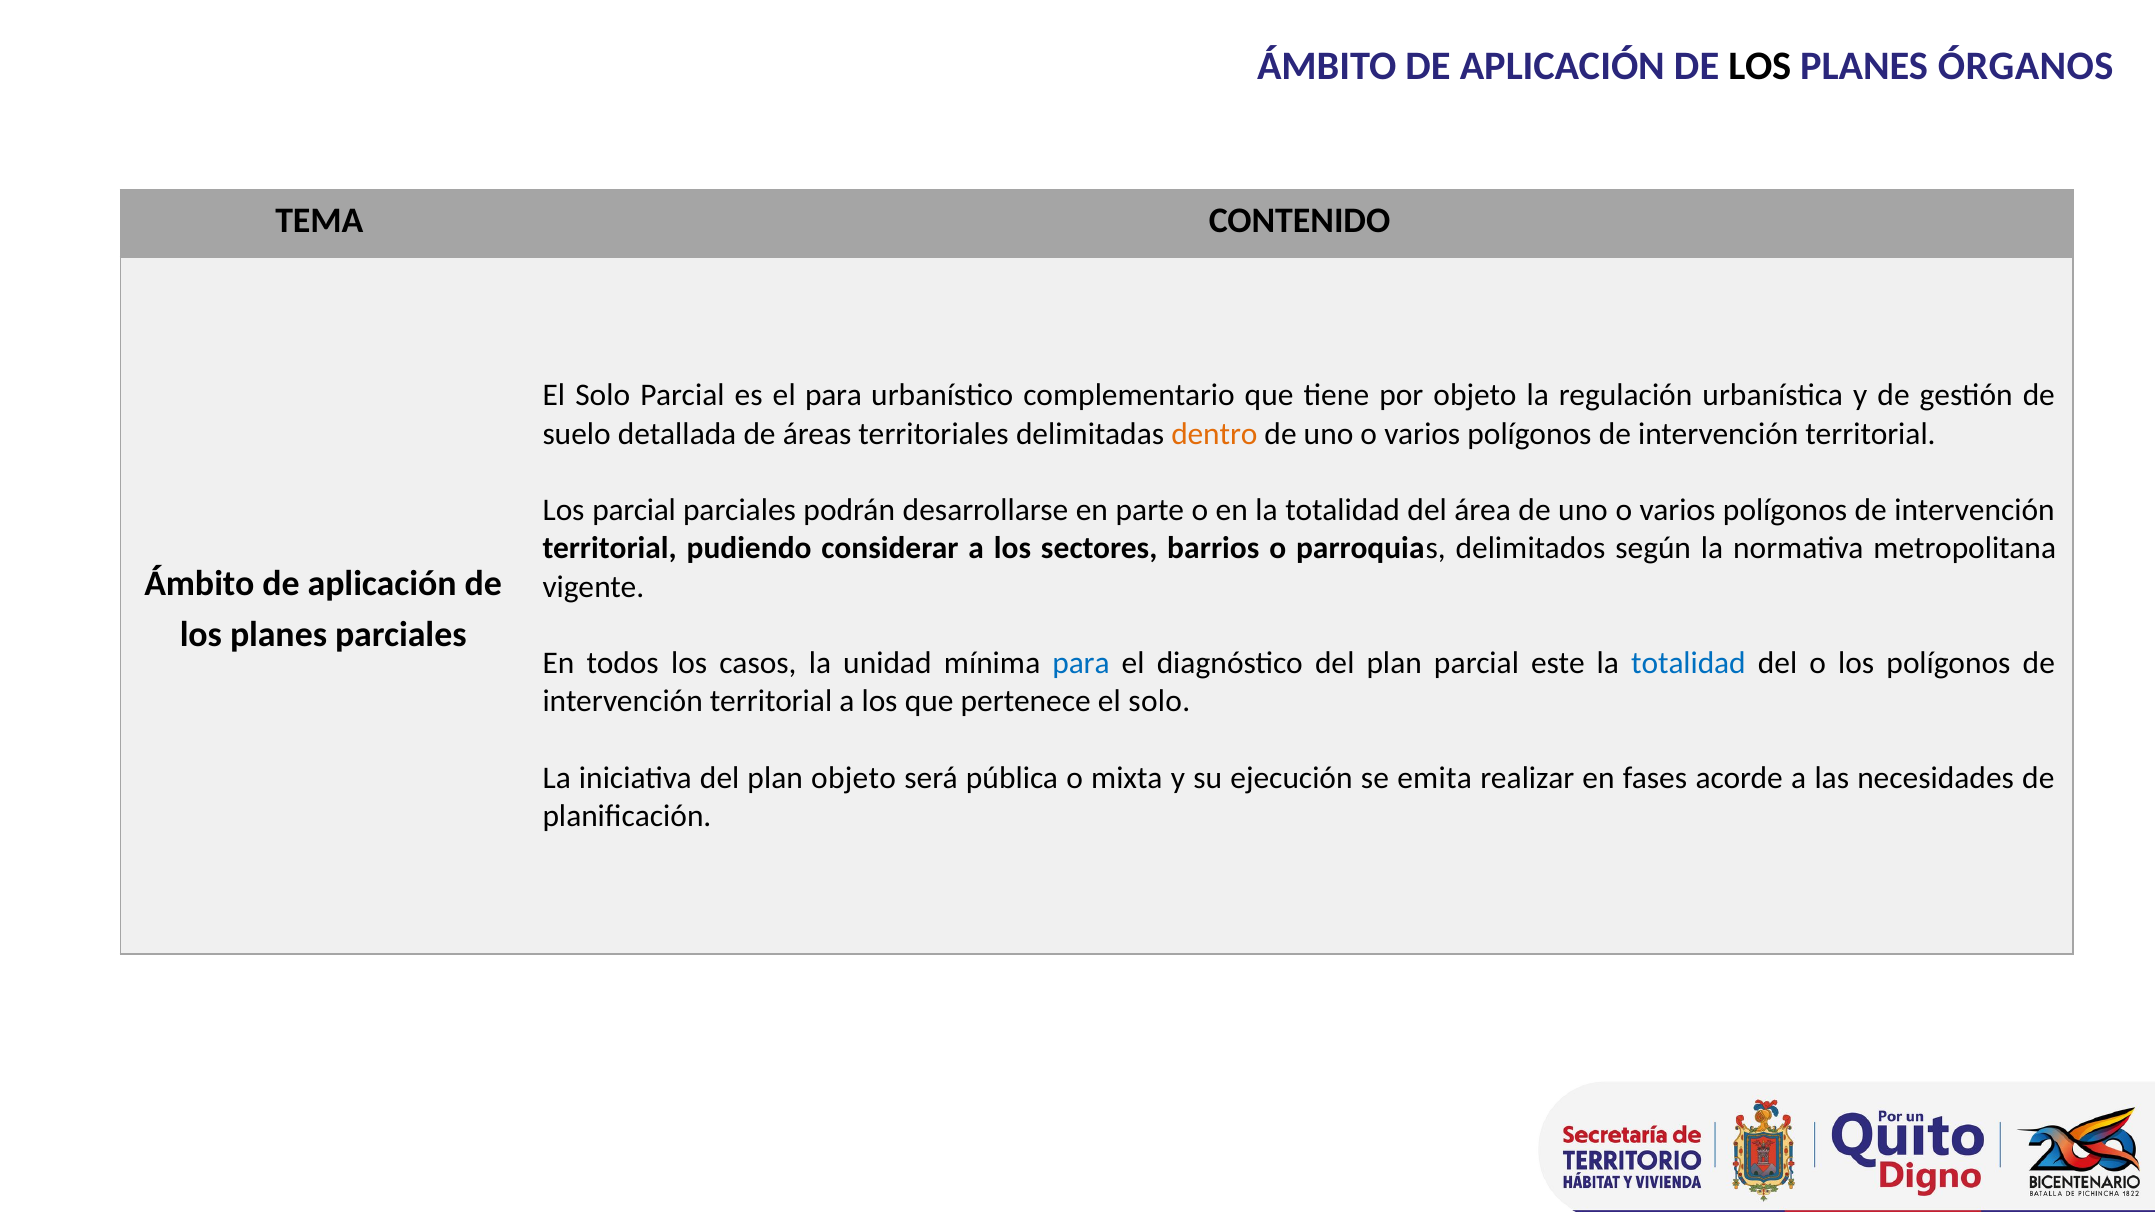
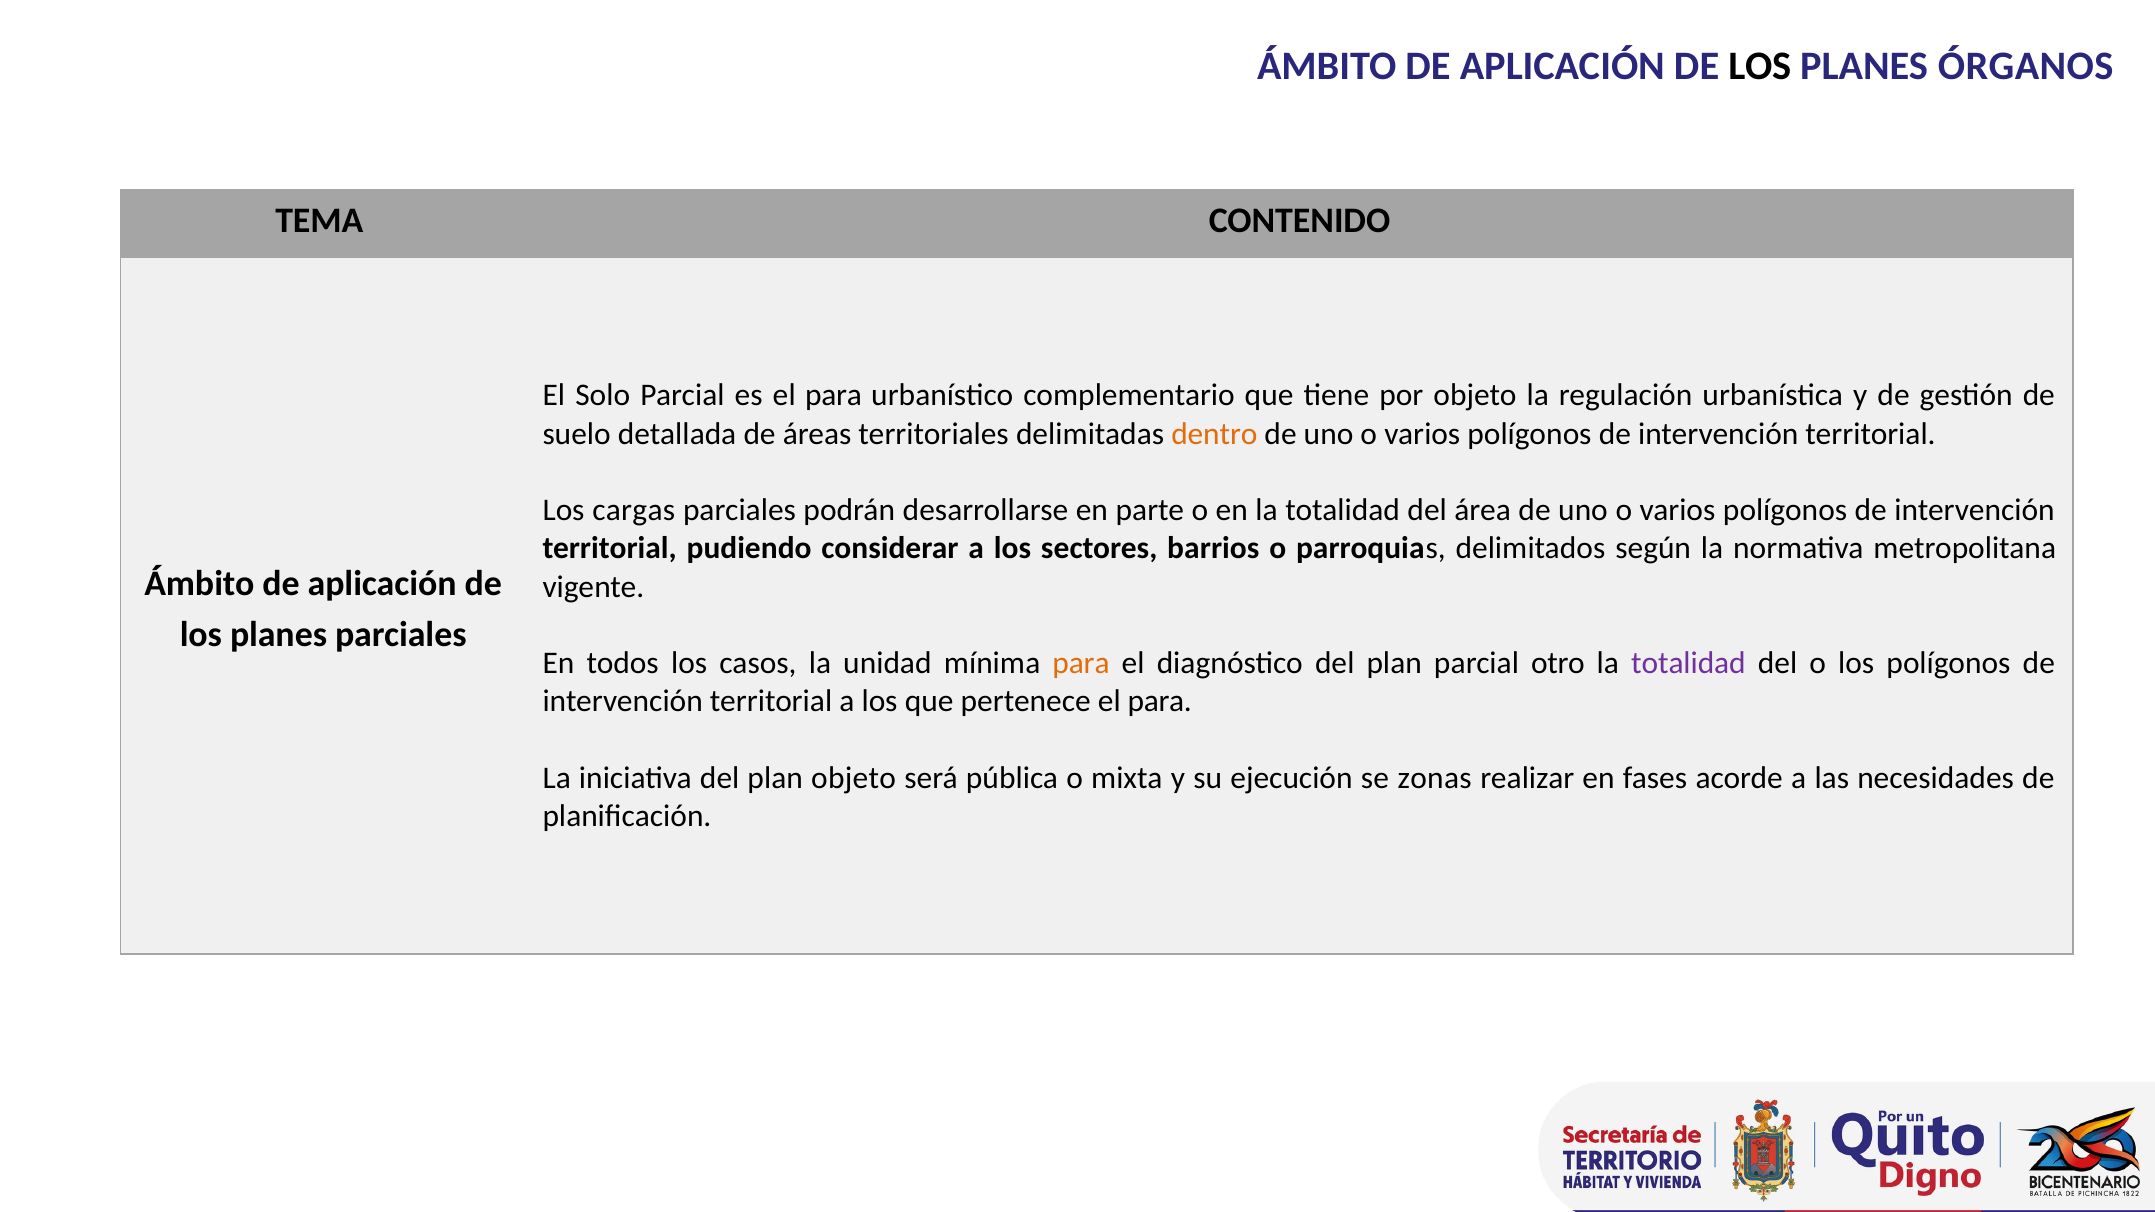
Los parcial: parcial -> cargas
para at (1081, 663) colour: blue -> orange
este: este -> otro
totalidad at (1688, 663) colour: blue -> purple
pertenece el solo: solo -> para
emita: emita -> zonas
